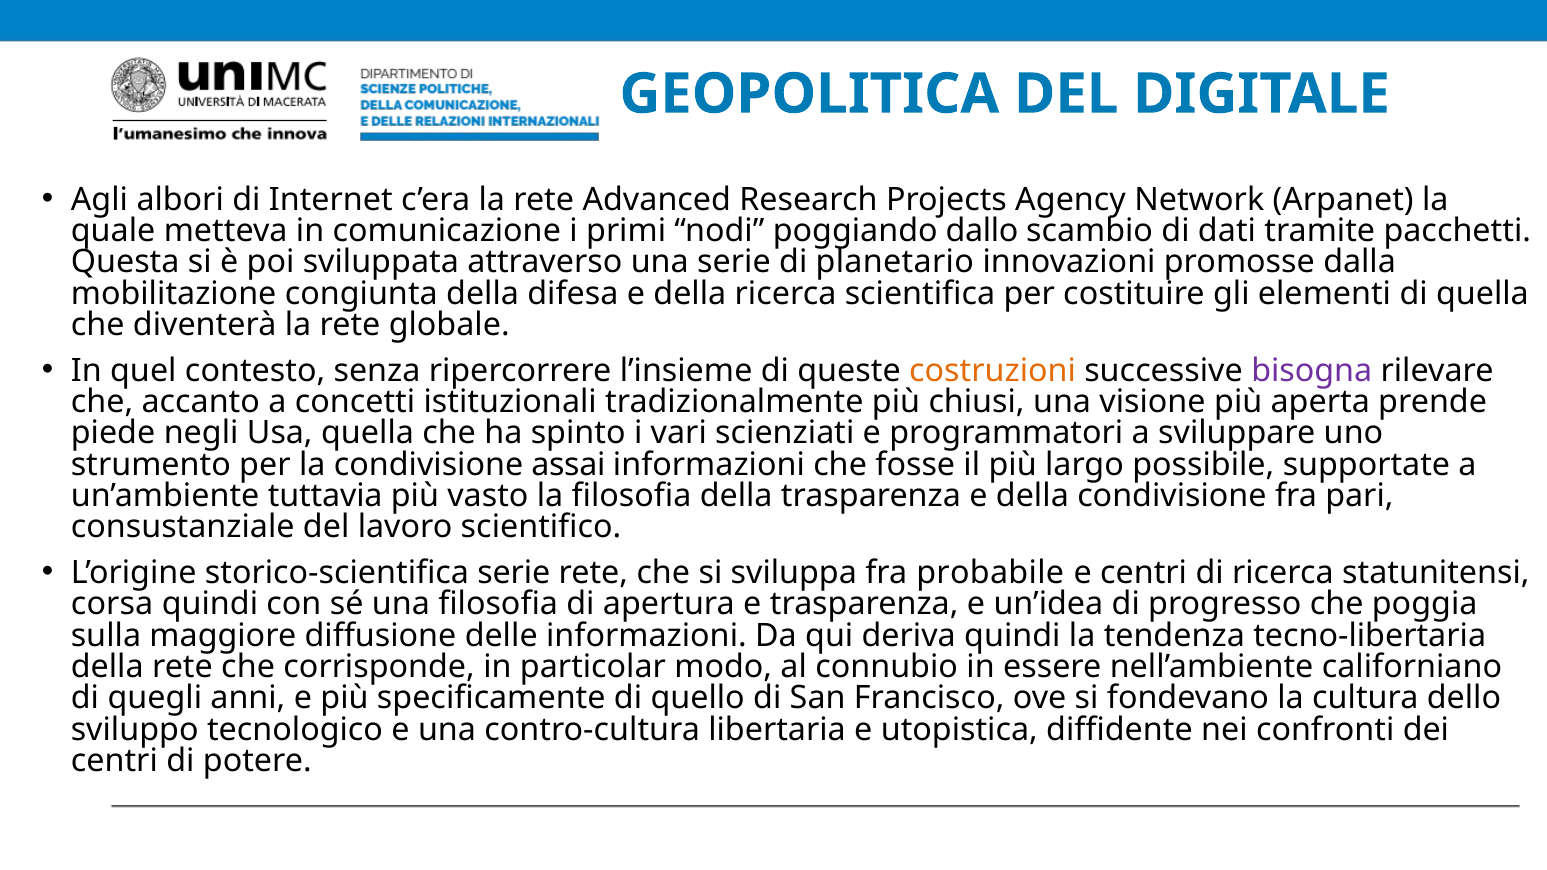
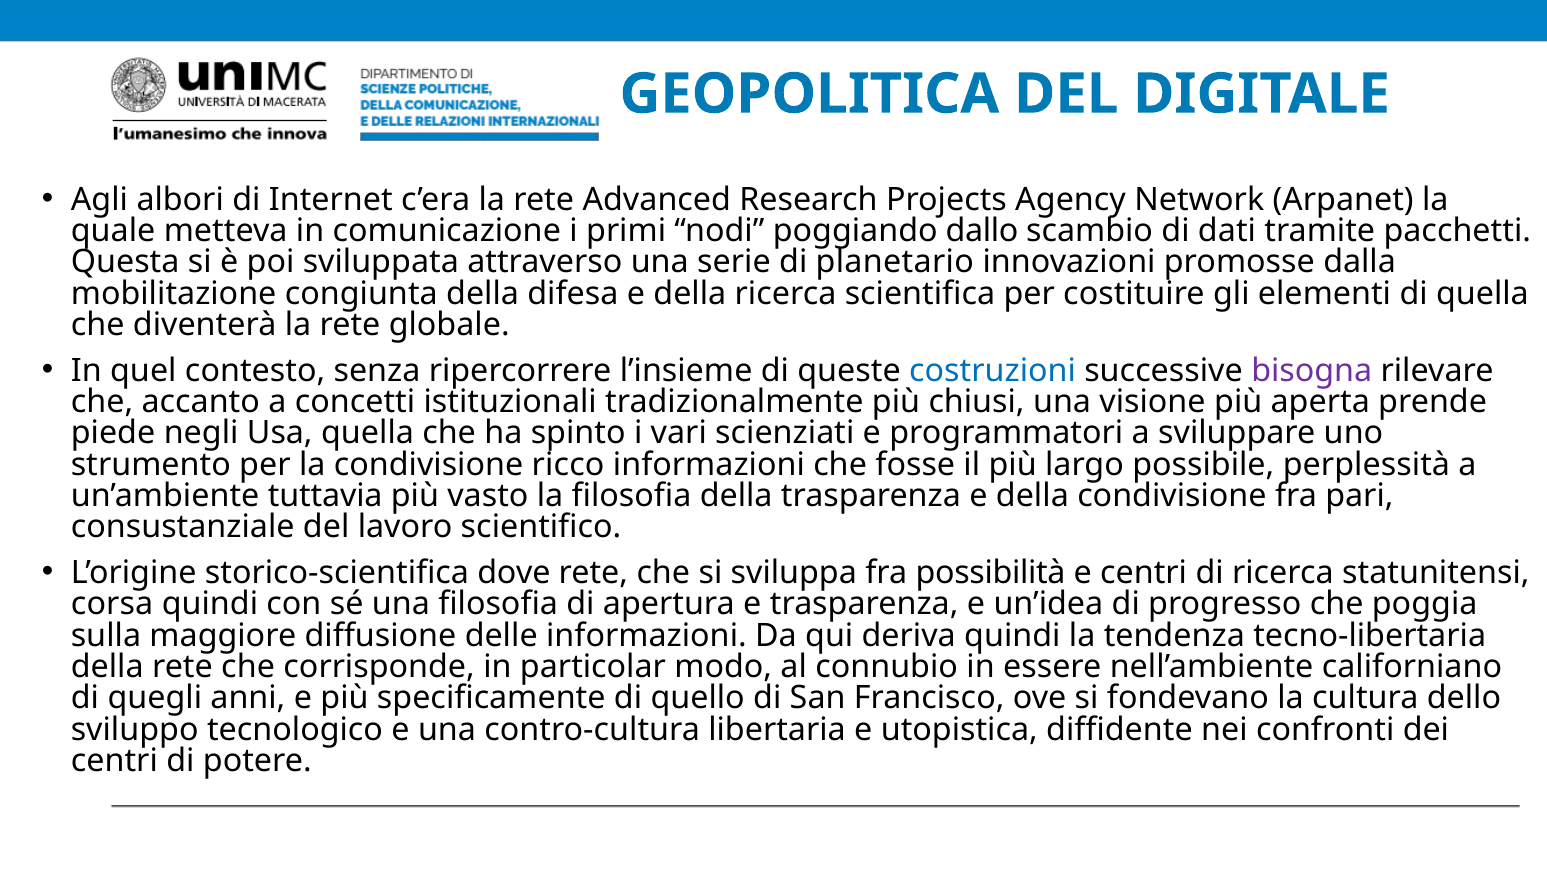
costruzioni colour: orange -> blue
assai: assai -> ricco
supportate: supportate -> perplessità
storico-scientifica serie: serie -> dove
probabile: probabile -> possibilità
